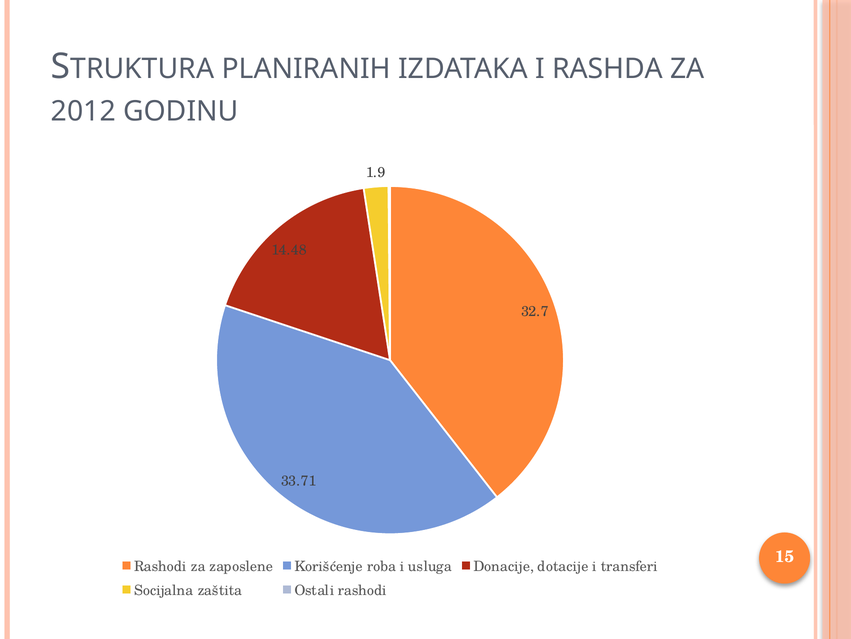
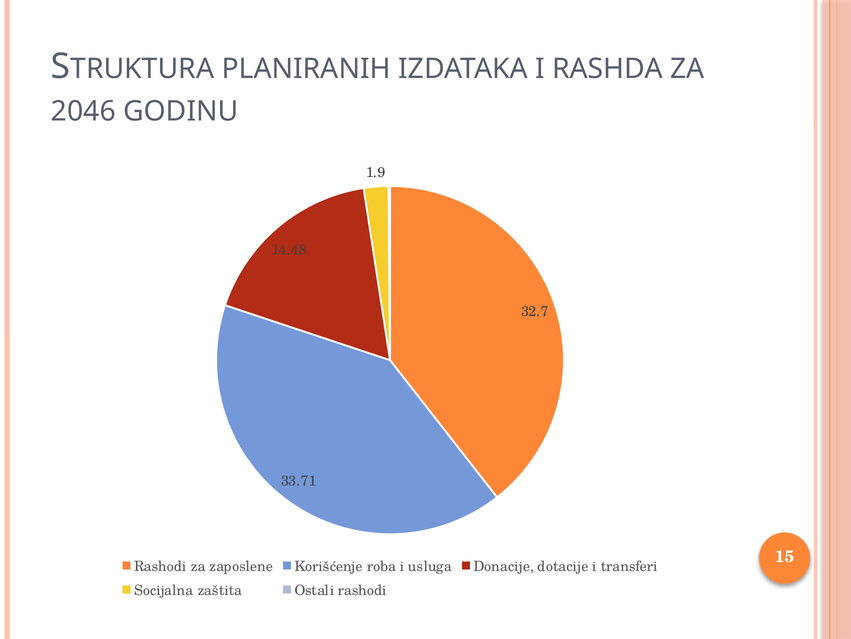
2012: 2012 -> 2046
